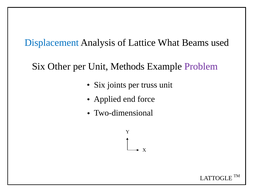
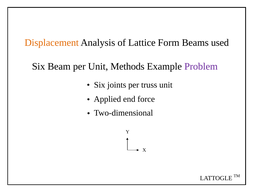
Displacement colour: blue -> orange
What: What -> Form
Other: Other -> Beam
